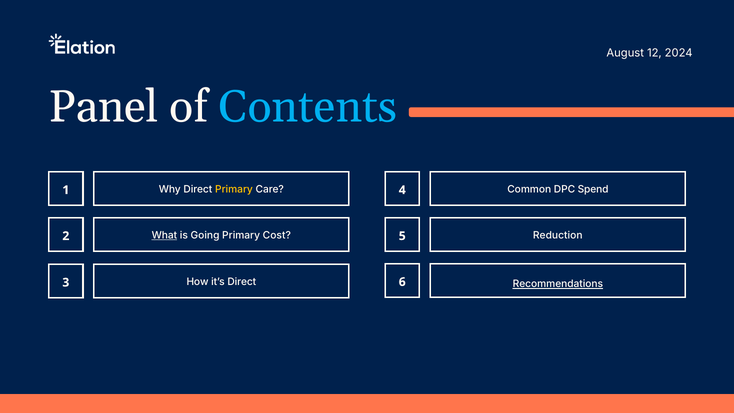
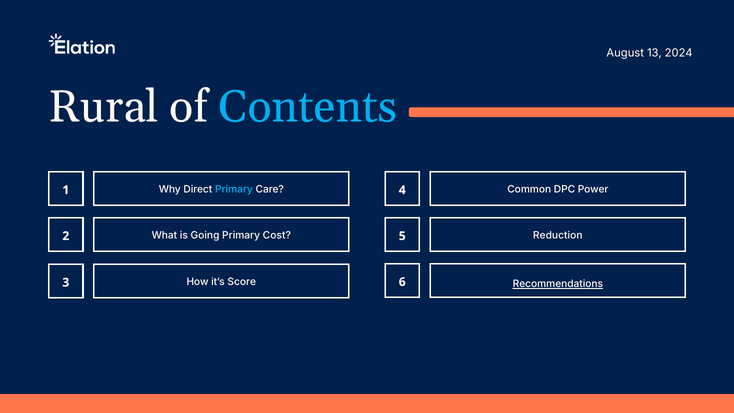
12: 12 -> 13
Panel: Panel -> Rural
Primary at (234, 189) colour: yellow -> light blue
Spend: Spend -> Power
What underline: present -> none
it’s Direct: Direct -> Score
